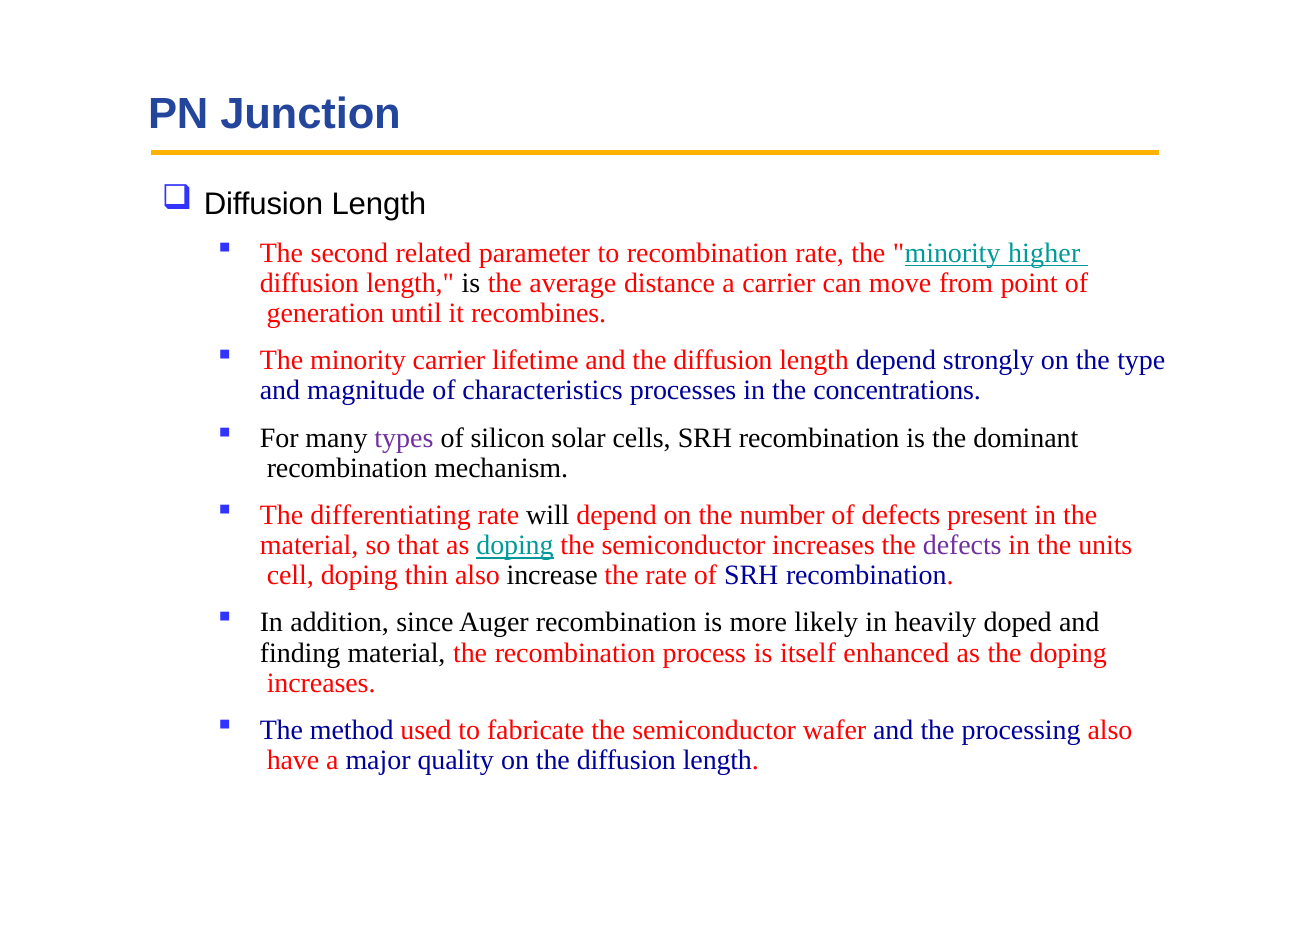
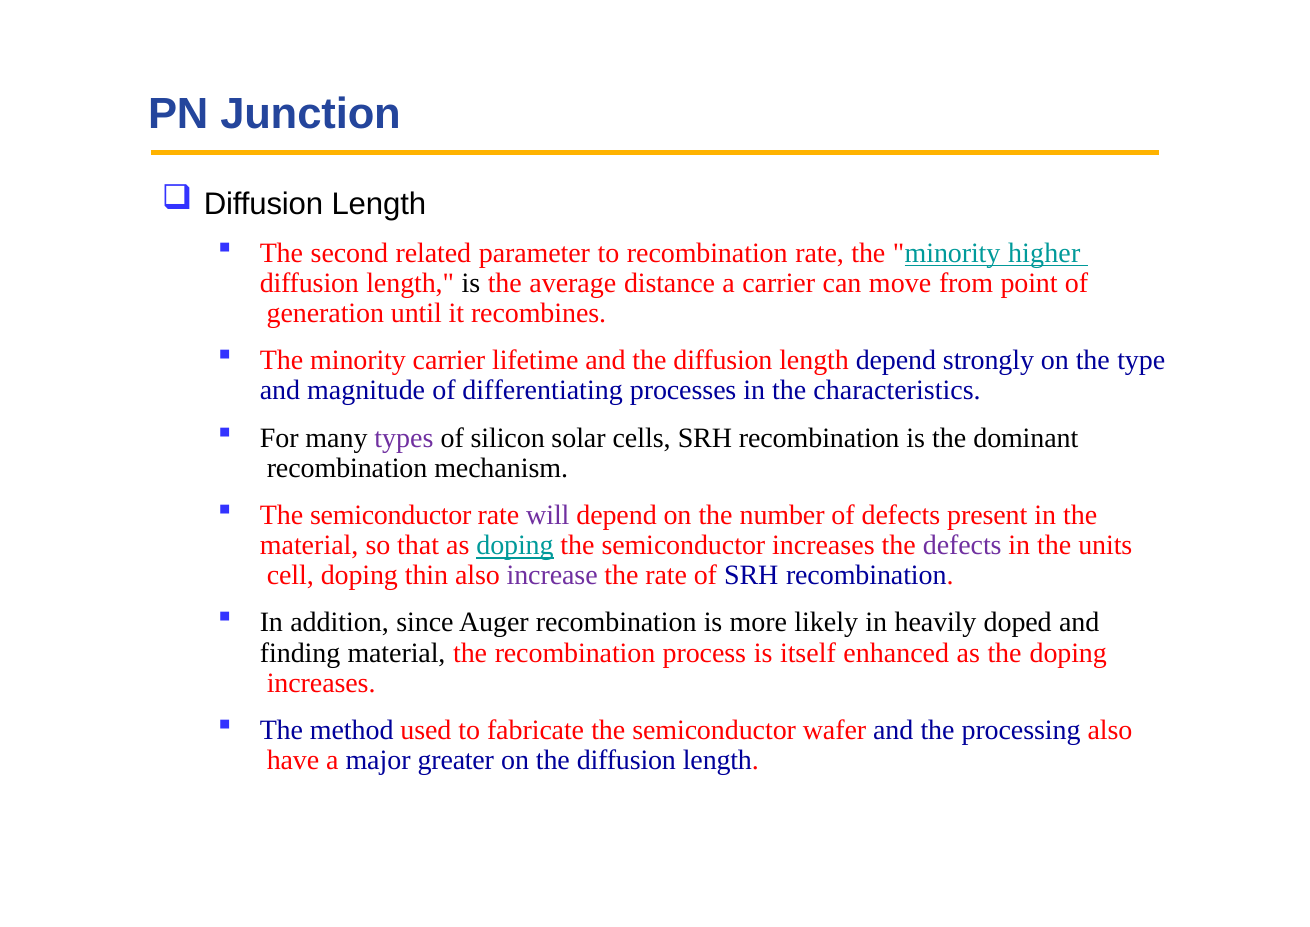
characteristics: characteristics -> differentiating
concentrations: concentrations -> characteristics
differentiating at (391, 515): differentiating -> semiconductor
will colour: black -> purple
increase colour: black -> purple
quality: quality -> greater
